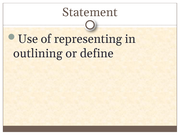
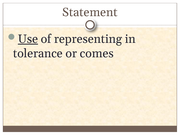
Use underline: none -> present
outlining: outlining -> tolerance
define: define -> comes
